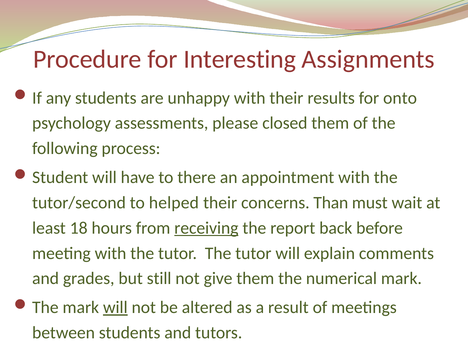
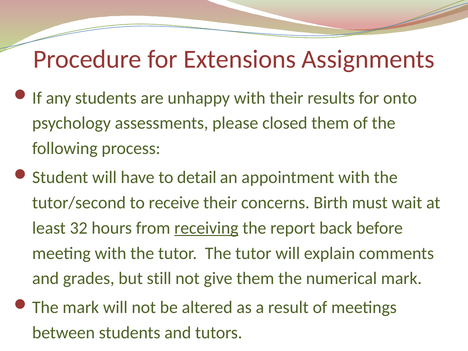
Interesting: Interesting -> Extensions
there: there -> detail
helped: helped -> receive
Than: Than -> Birth
18: 18 -> 32
will at (115, 307) underline: present -> none
